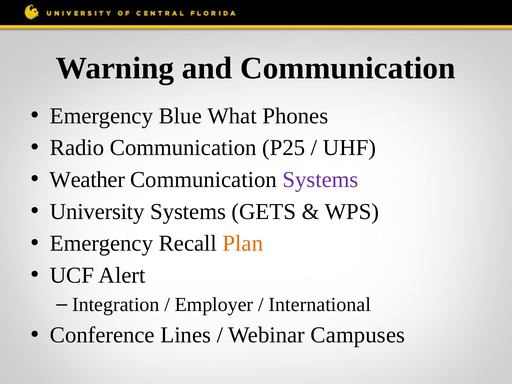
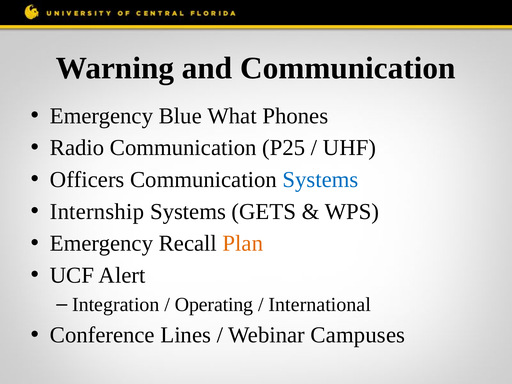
Weather: Weather -> Officers
Systems at (320, 180) colour: purple -> blue
University: University -> Internship
Employer: Employer -> Operating
